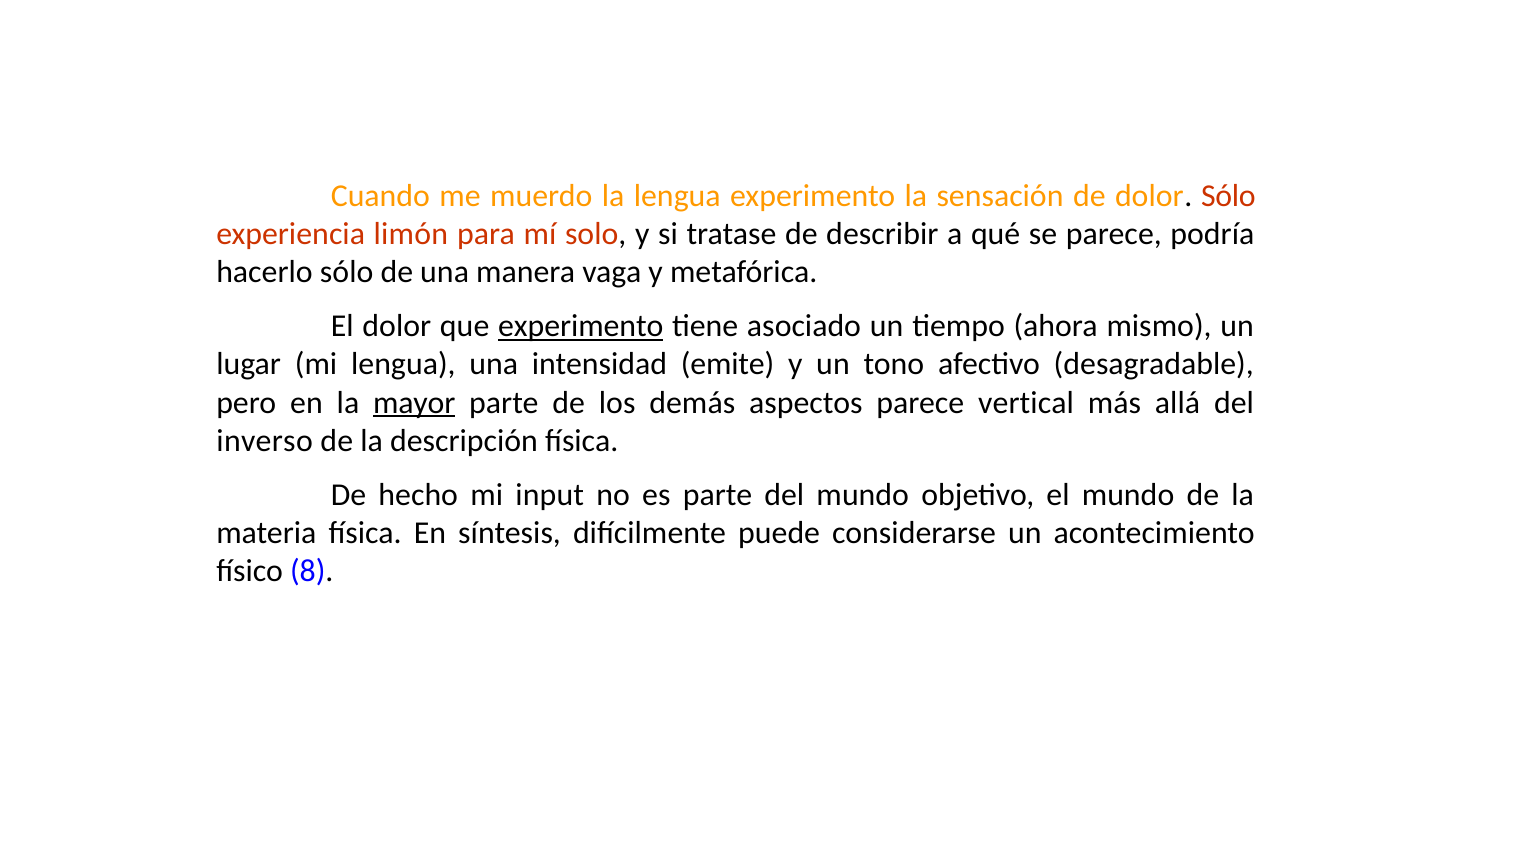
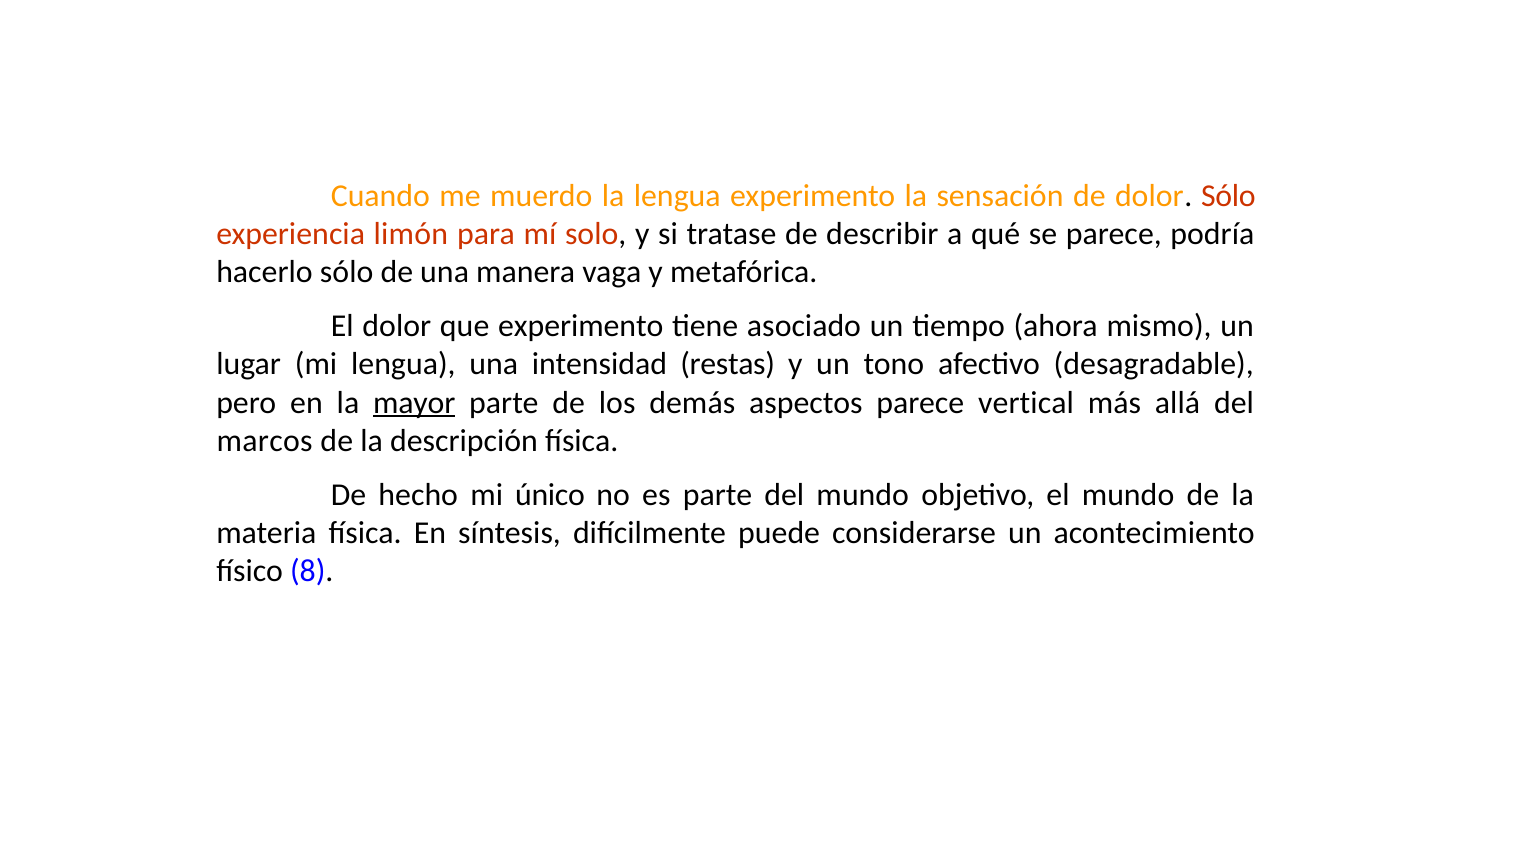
experimento at (581, 326) underline: present -> none
emite: emite -> restas
inverso: inverso -> marcos
input: input -> único
